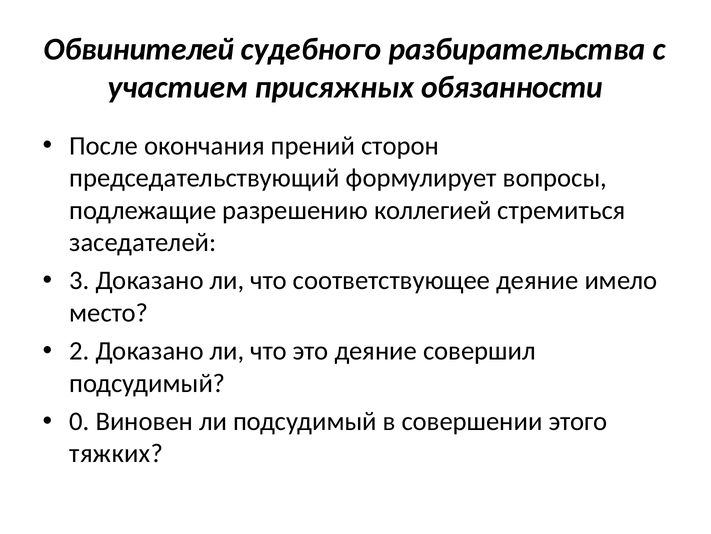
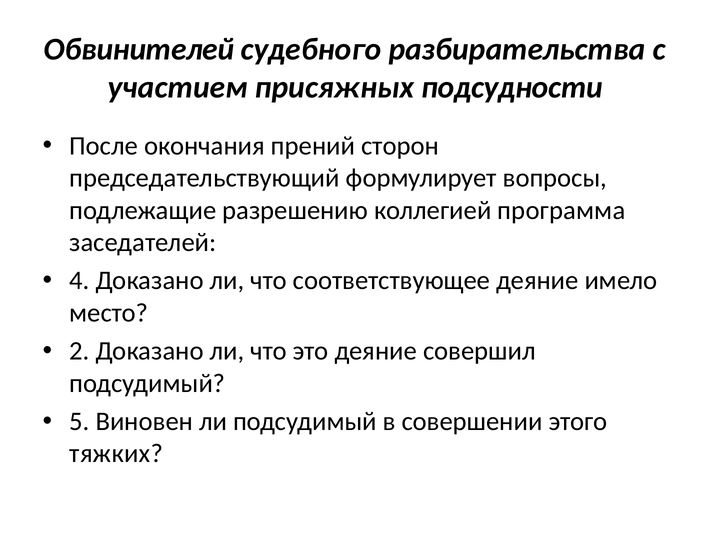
обязанности: обязанности -> подсудности
стремиться: стремиться -> программа
3: 3 -> 4
0: 0 -> 5
